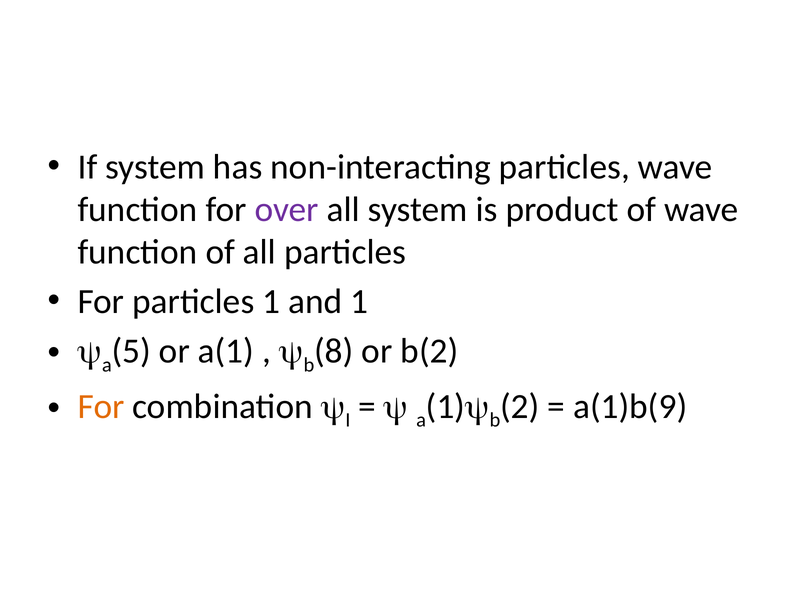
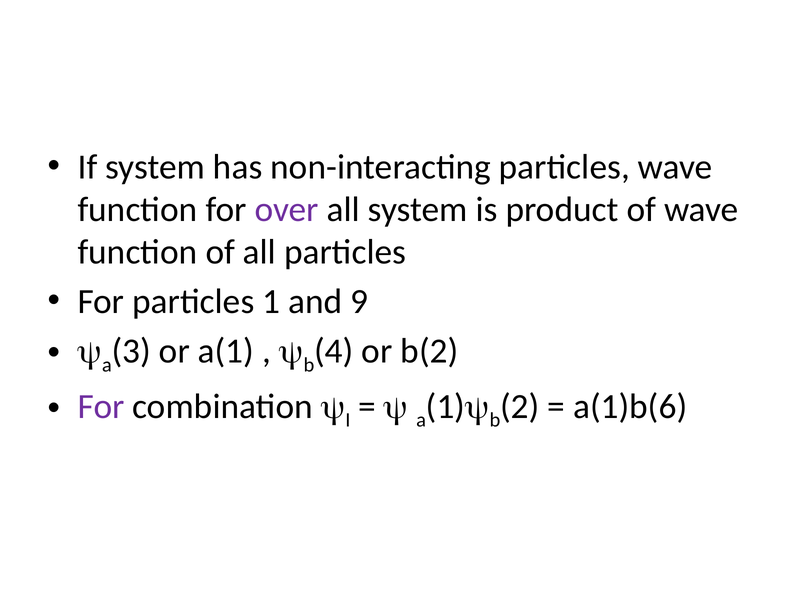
and 1: 1 -> 9
5: 5 -> 3
8: 8 -> 4
For at (101, 406) colour: orange -> purple
a(1)b(9: a(1)b(9 -> a(1)b(6
